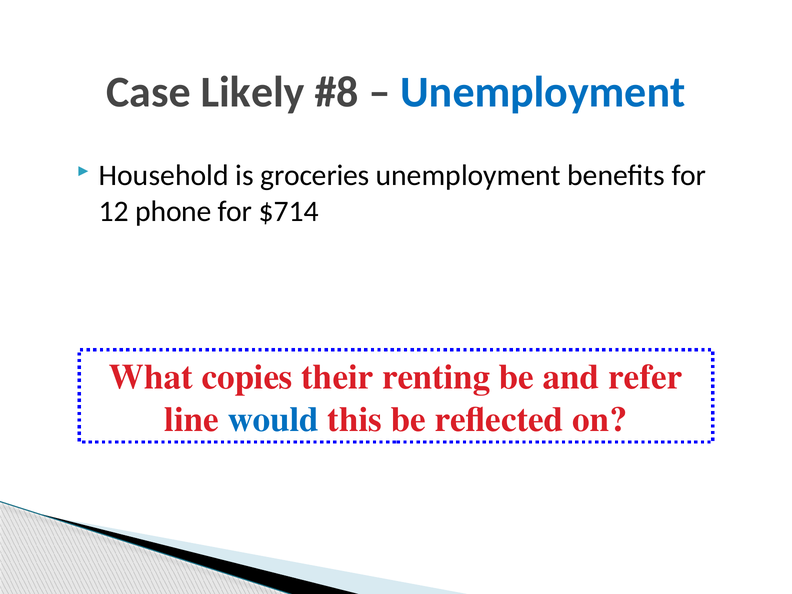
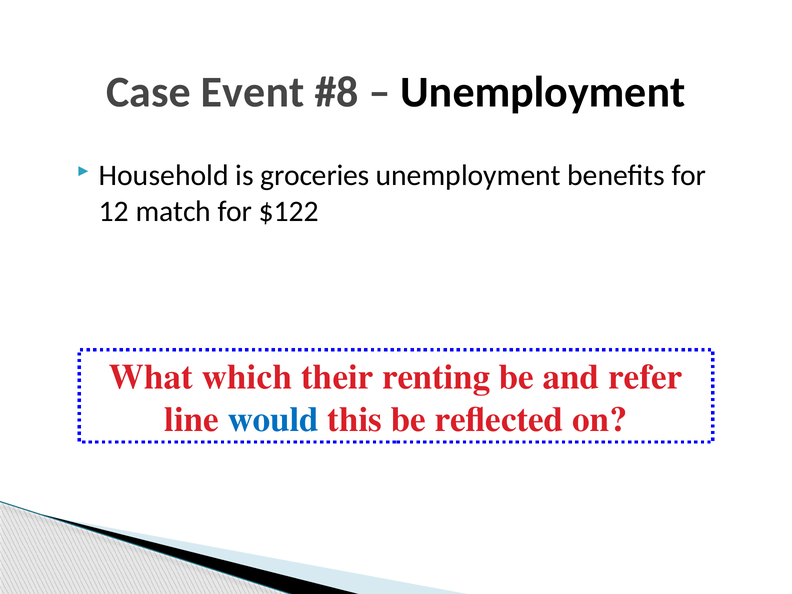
Likely: Likely -> Event
Unemployment at (543, 92) colour: blue -> black
phone: phone -> match
$714: $714 -> $122
copies: copies -> which
